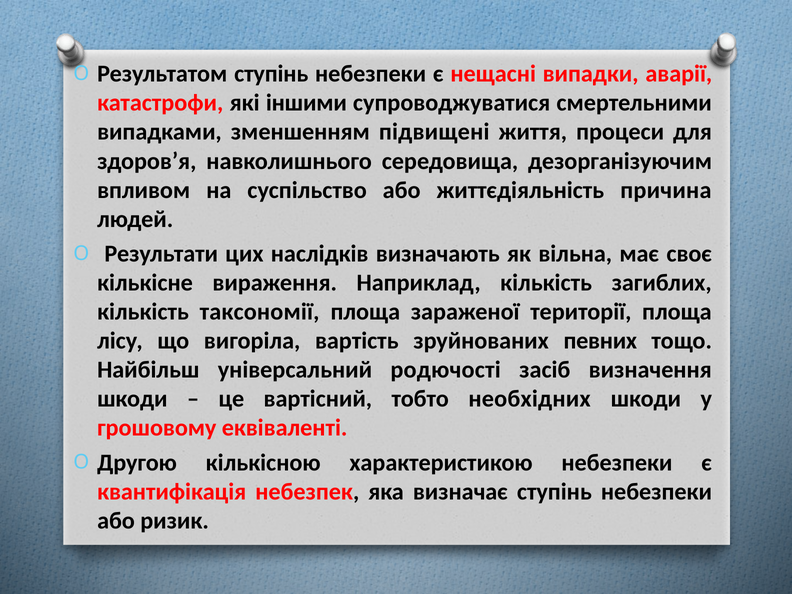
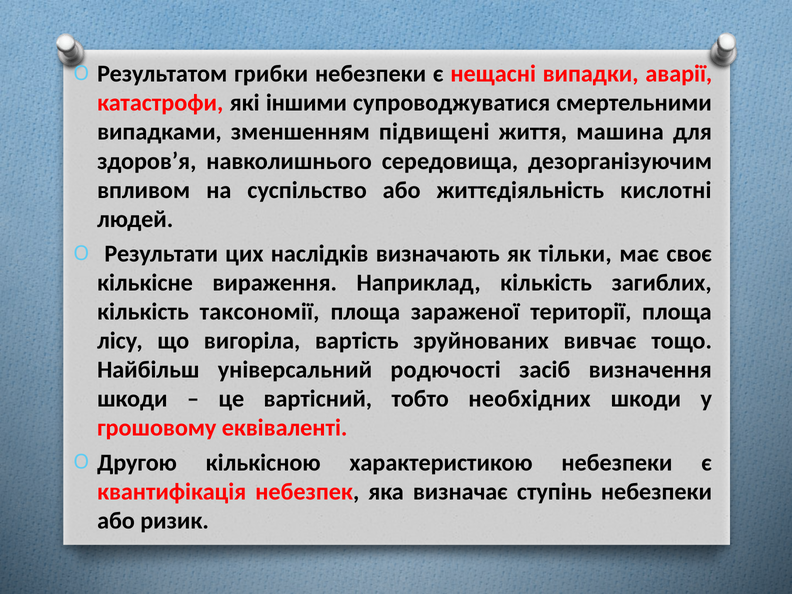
Результатом ступінь: ступінь -> грибки
процеси: процеси -> машина
причина: причина -> кислотні
вільна: вільна -> тільки
певних: певних -> вивчає
